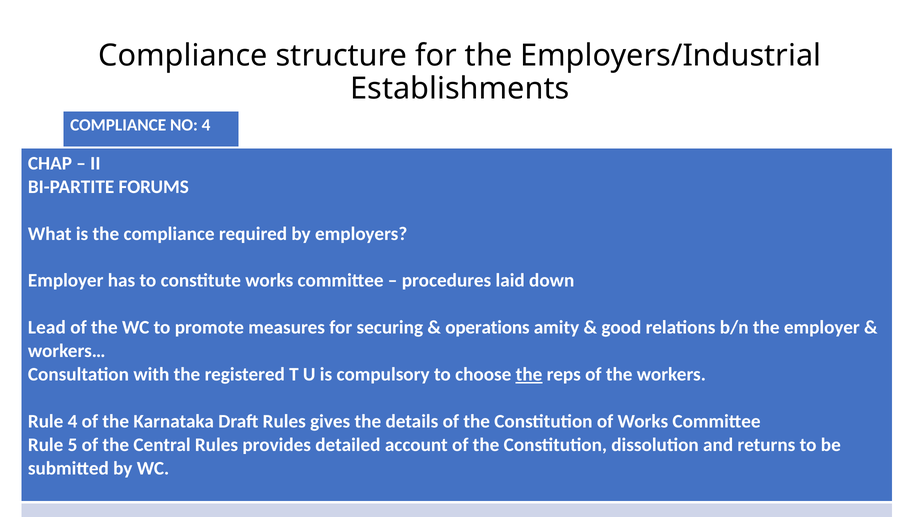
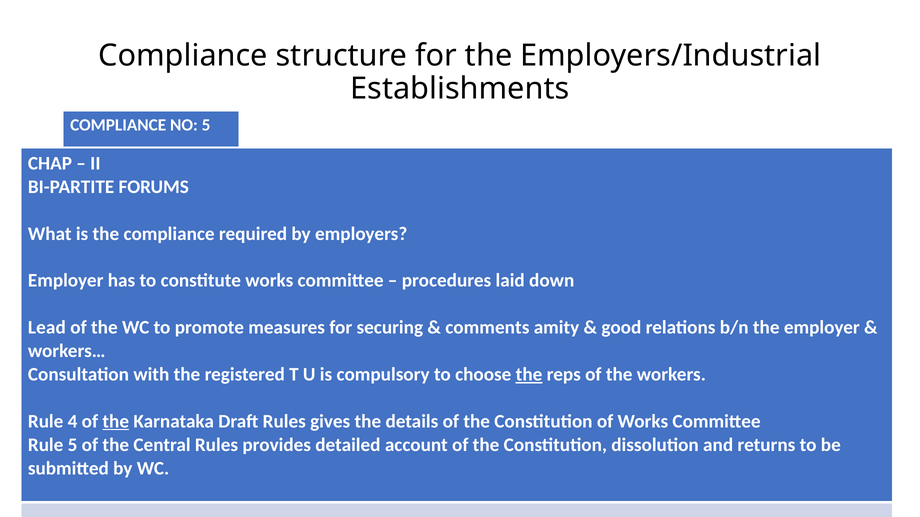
NO 4: 4 -> 5
operations: operations -> comments
the at (116, 422) underline: none -> present
